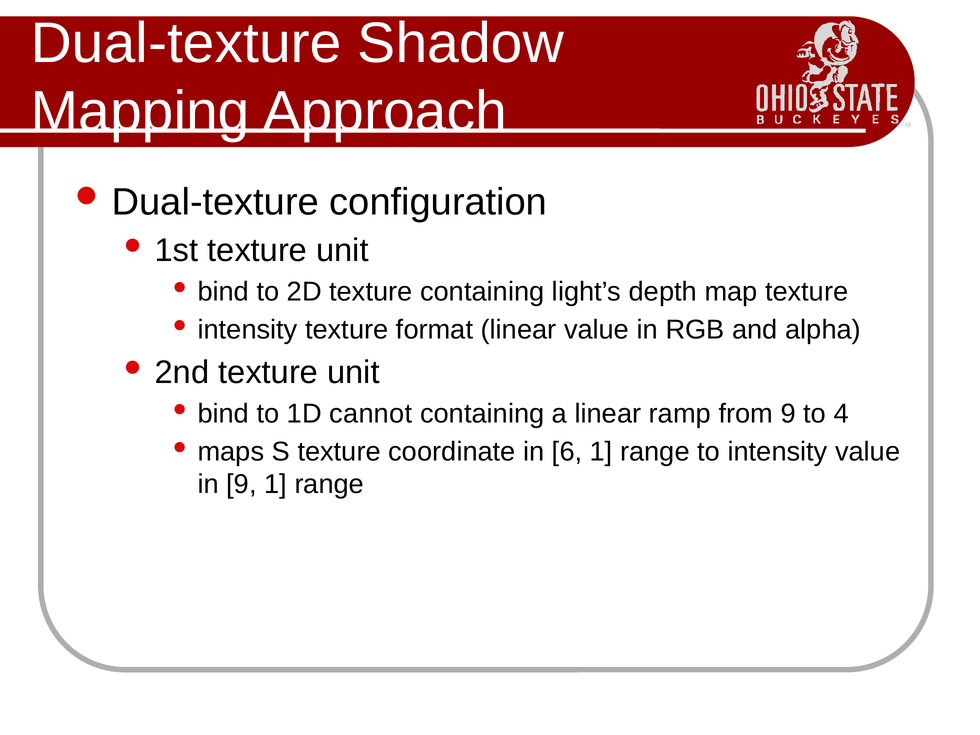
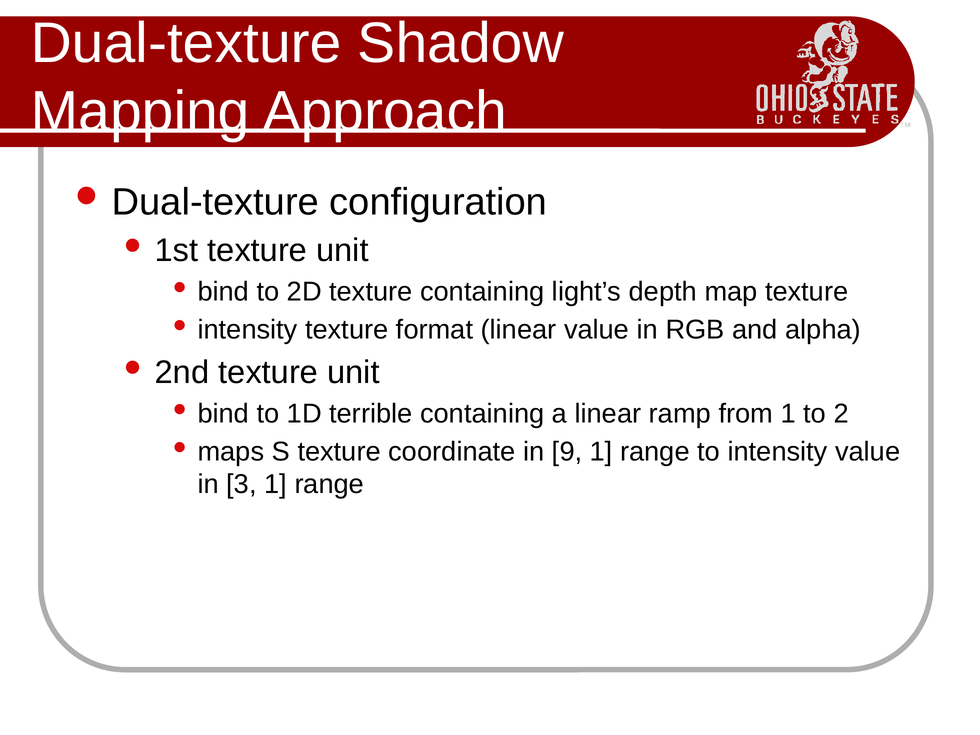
cannot: cannot -> terrible
from 9: 9 -> 1
4: 4 -> 2
6: 6 -> 9
in 9: 9 -> 3
